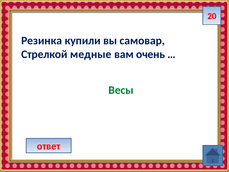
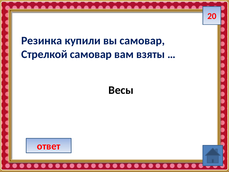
Стрелкой медные: медные -> самовар
очень: очень -> взяты
Весы colour: green -> black
